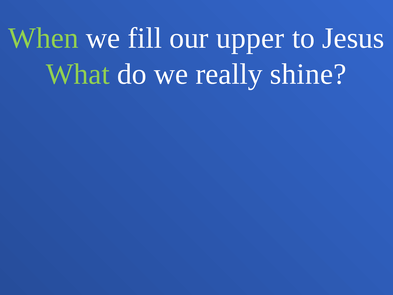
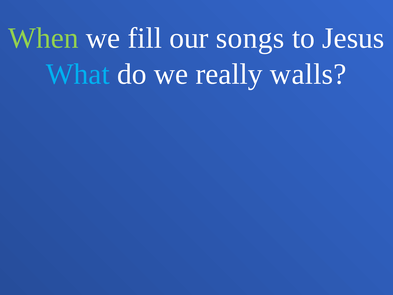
upper: upper -> songs
What colour: light green -> light blue
shine: shine -> walls
